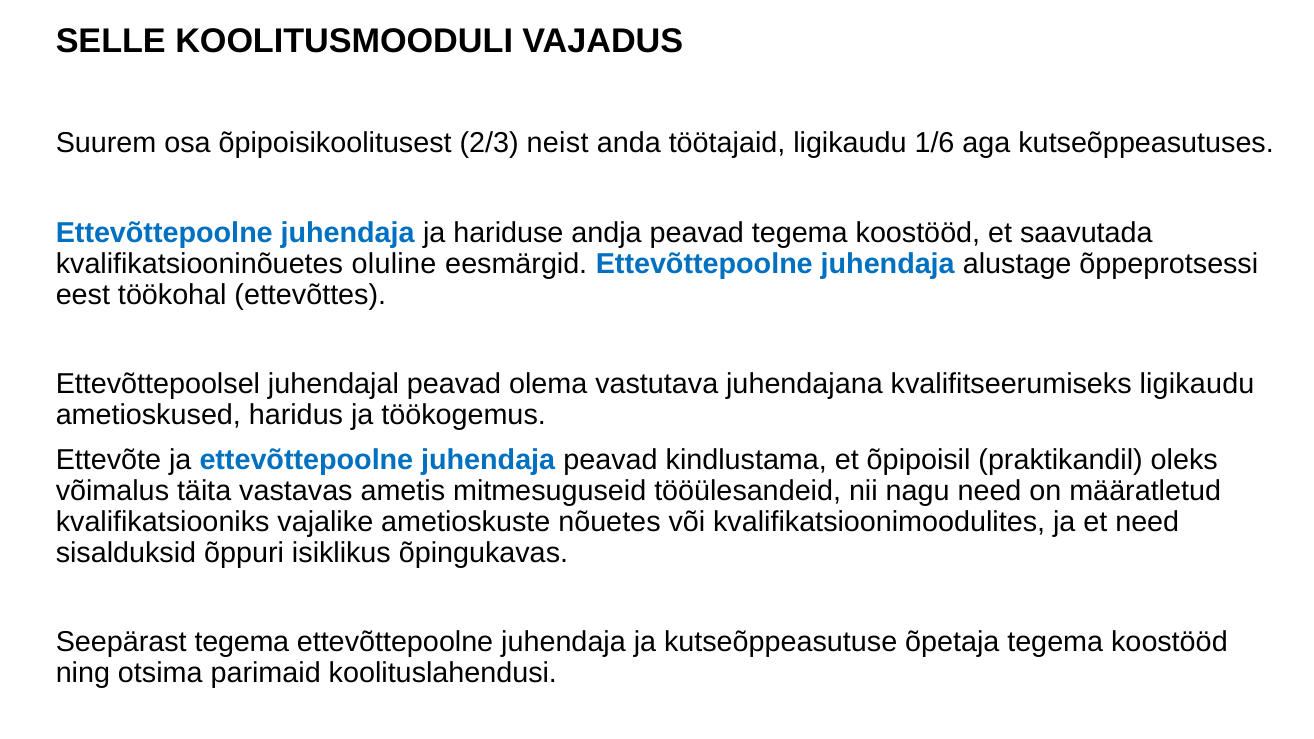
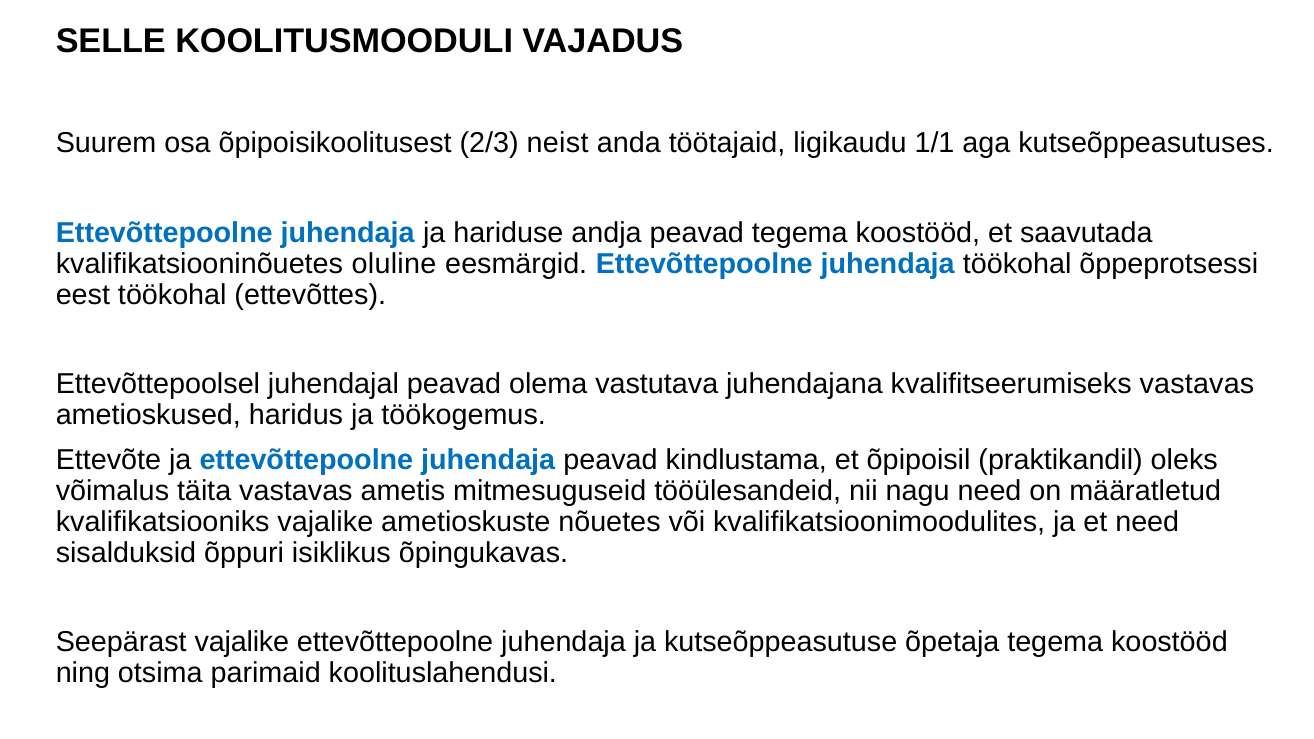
1/6: 1/6 -> 1/1
juhendaja alustage: alustage -> töökohal
kvalifitseerumiseks ligikaudu: ligikaudu -> vastavas
Seepärast tegema: tegema -> vajalike
